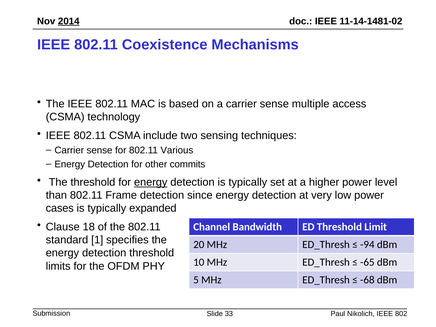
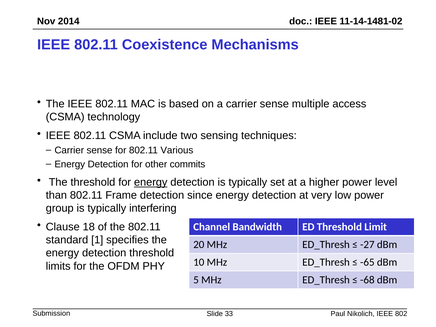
2014 underline: present -> none
cases: cases -> group
expanded: expanded -> interfering
-94: -94 -> -27
